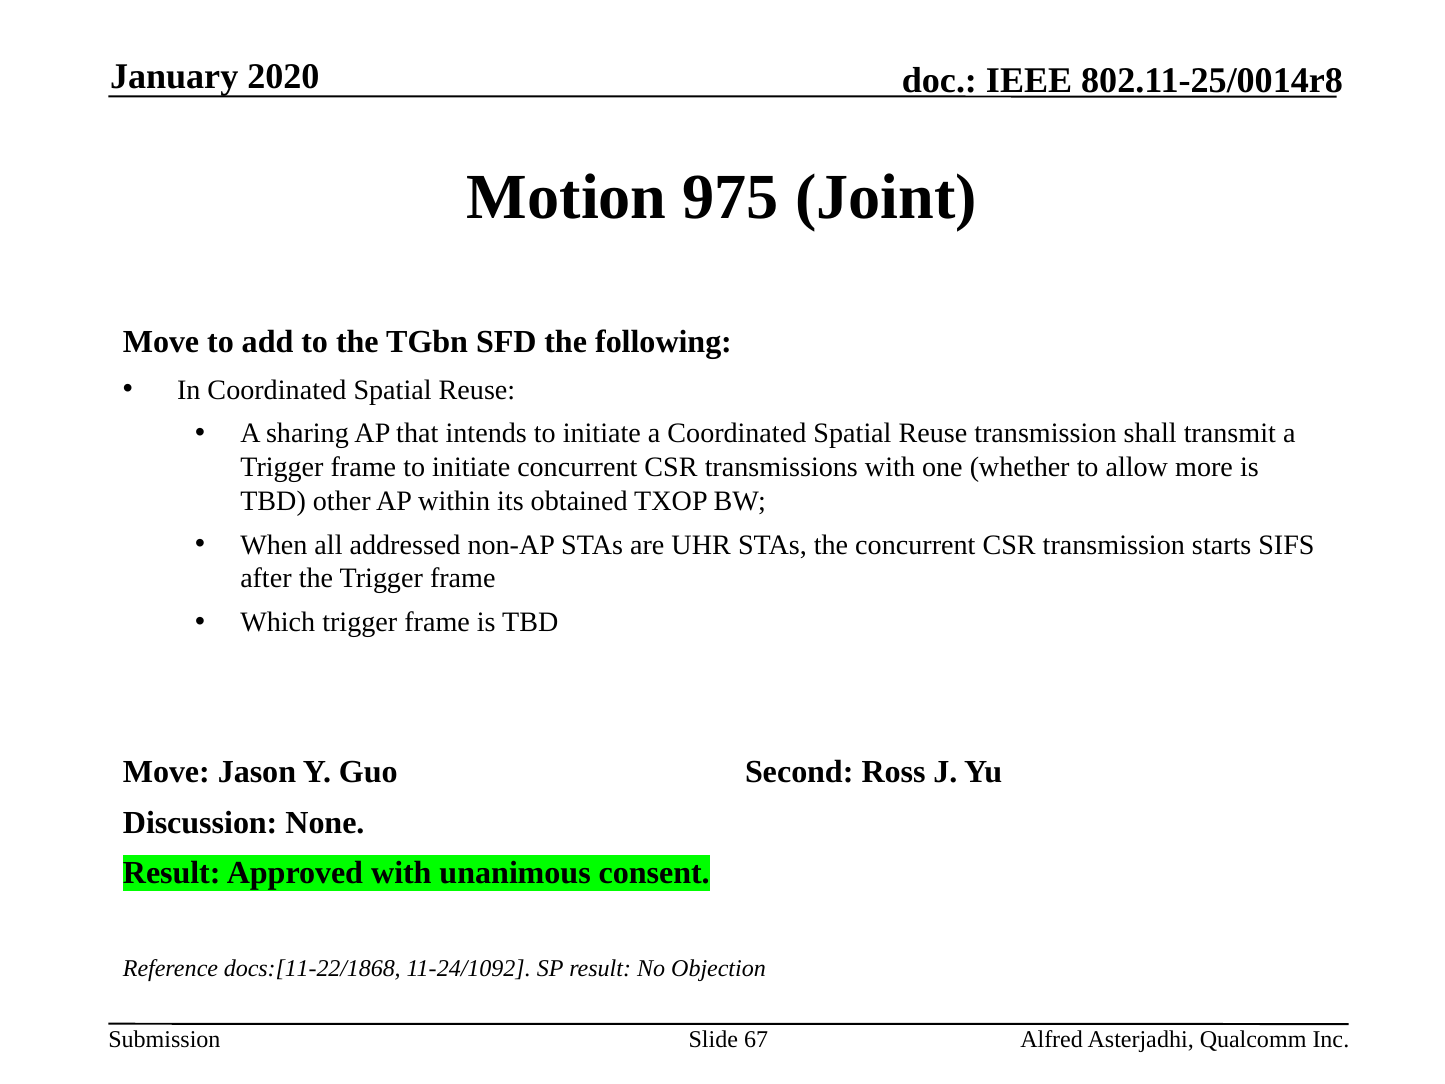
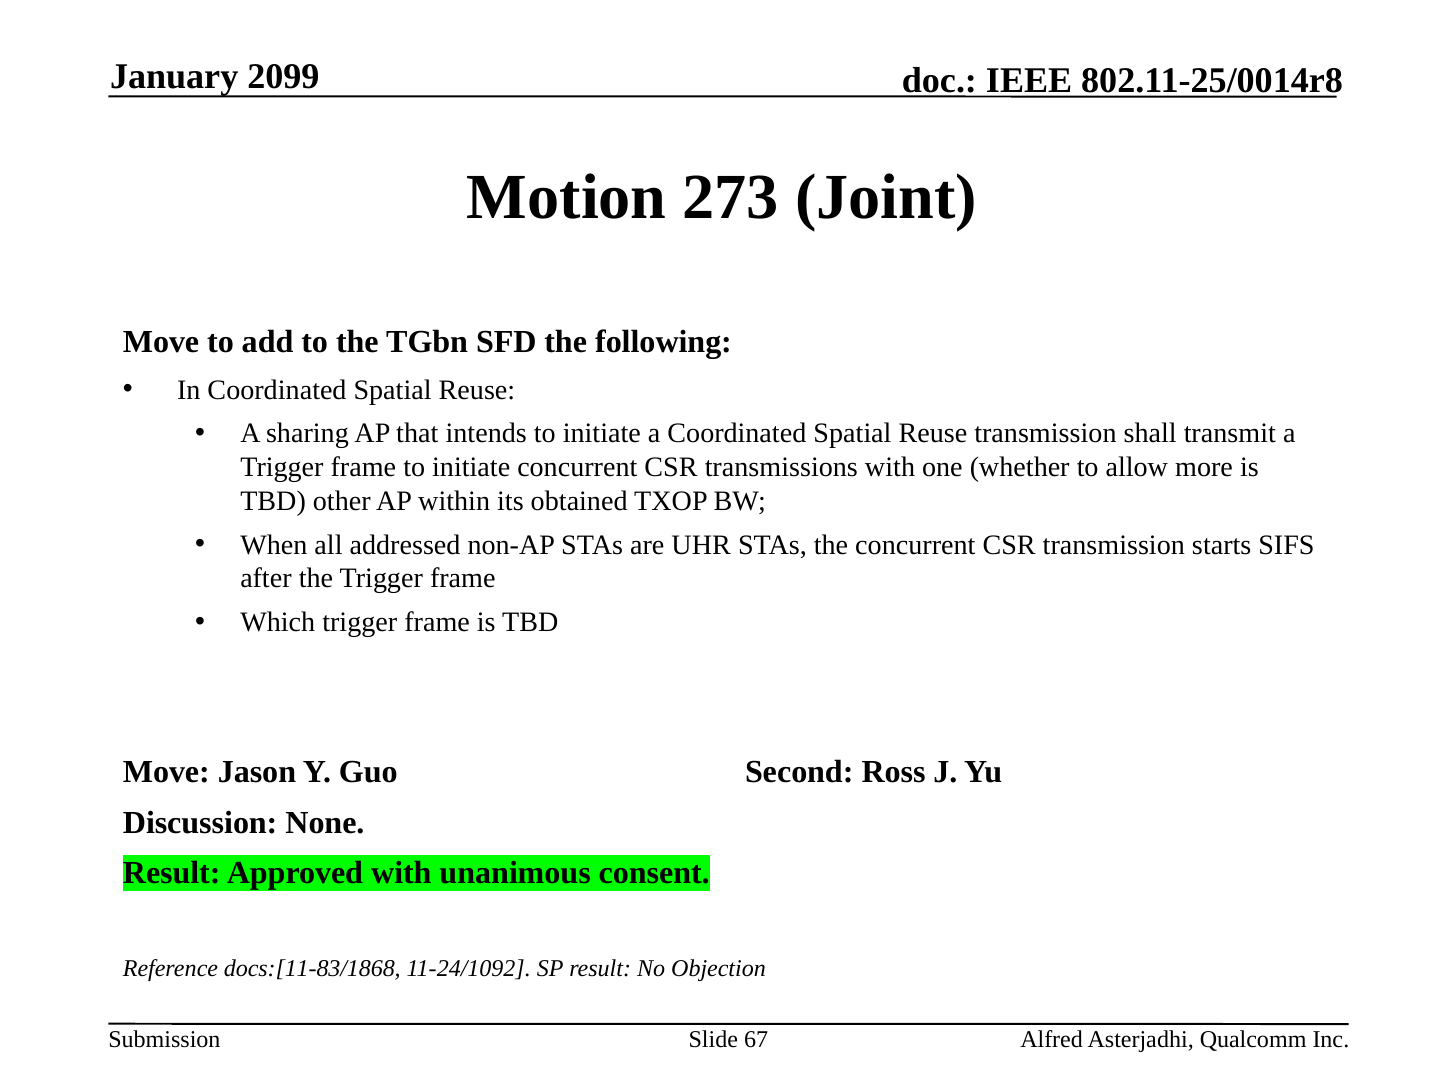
2020: 2020 -> 2099
975: 975 -> 273
docs:[11-22/1868: docs:[11-22/1868 -> docs:[11-83/1868
